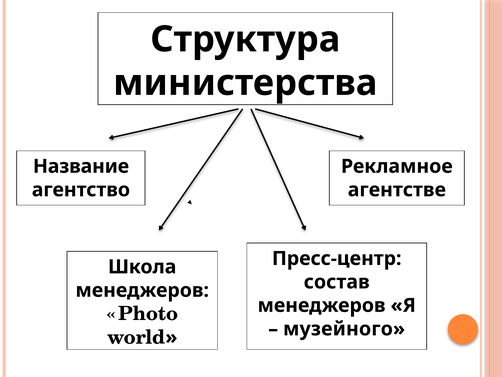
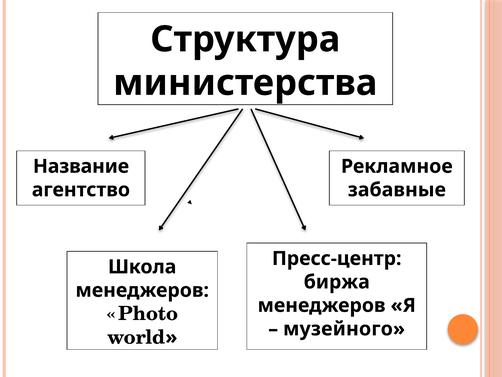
агентстве: агентстве -> забавные
состав: состав -> биржа
